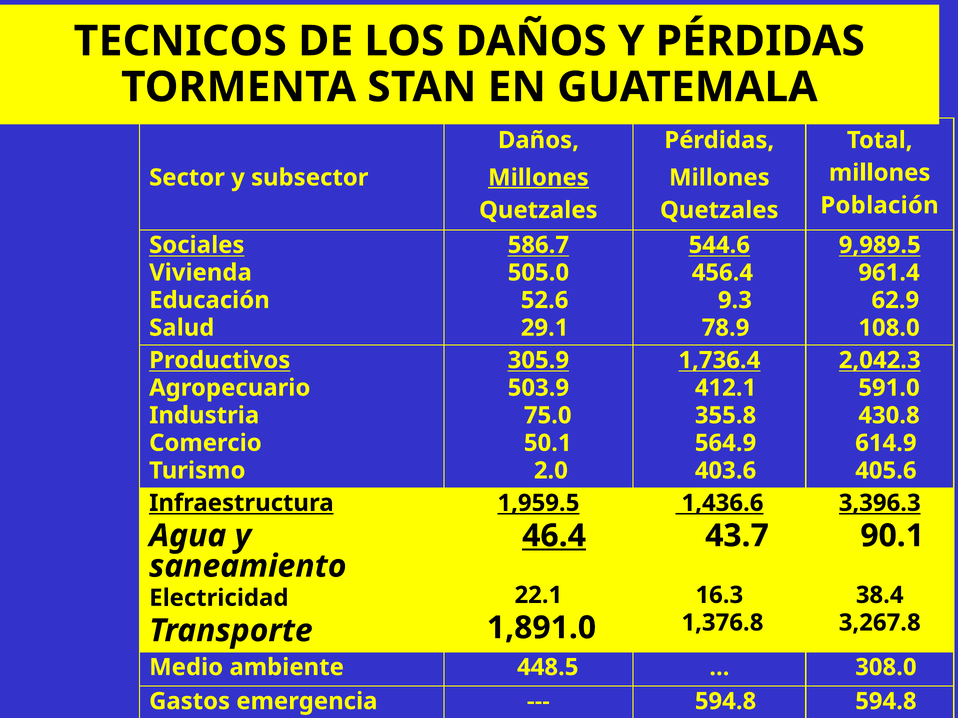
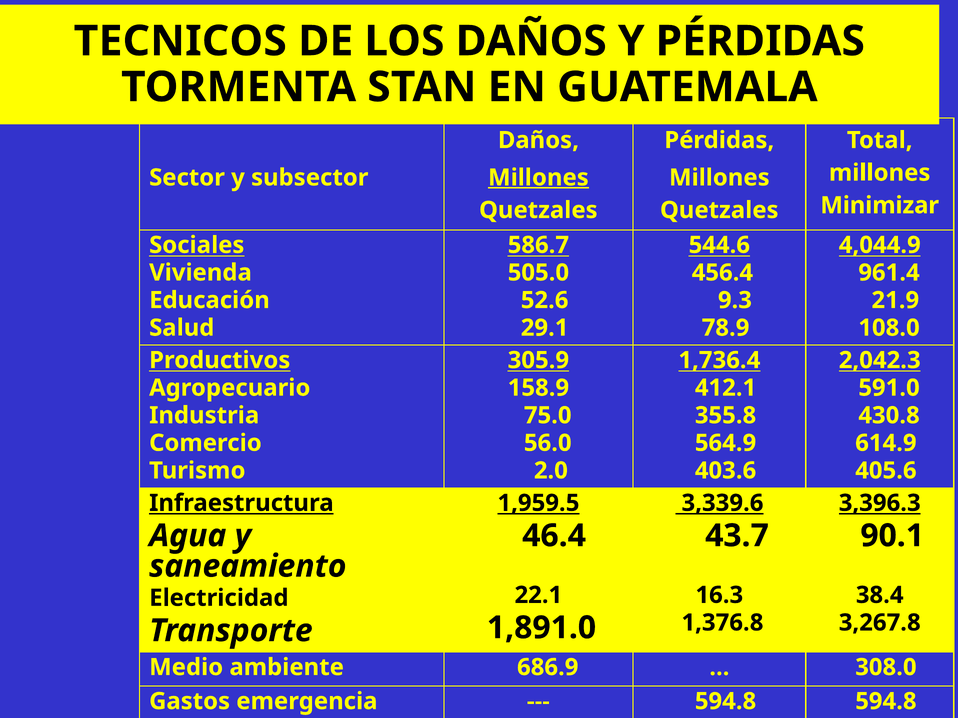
Población: Población -> Minimizar
9,989.5: 9,989.5 -> 4,044.9
62.9: 62.9 -> 21.9
503.9: 503.9 -> 158.9
50.1: 50.1 -> 56.0
1,436.6: 1,436.6 -> 3,339.6
46.4 underline: present -> none
448.5: 448.5 -> 686.9
